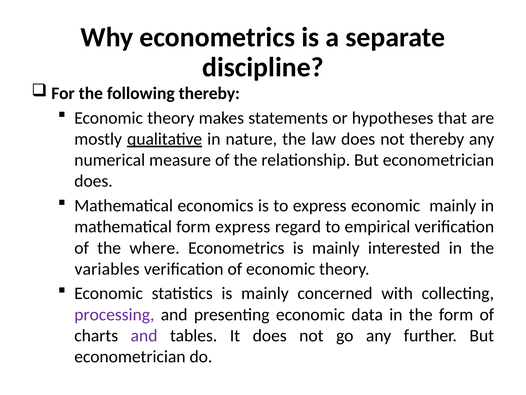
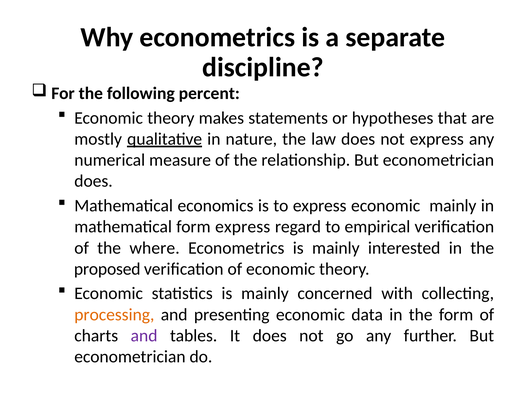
following thereby: thereby -> percent
not thereby: thereby -> express
variables: variables -> proposed
processing colour: purple -> orange
